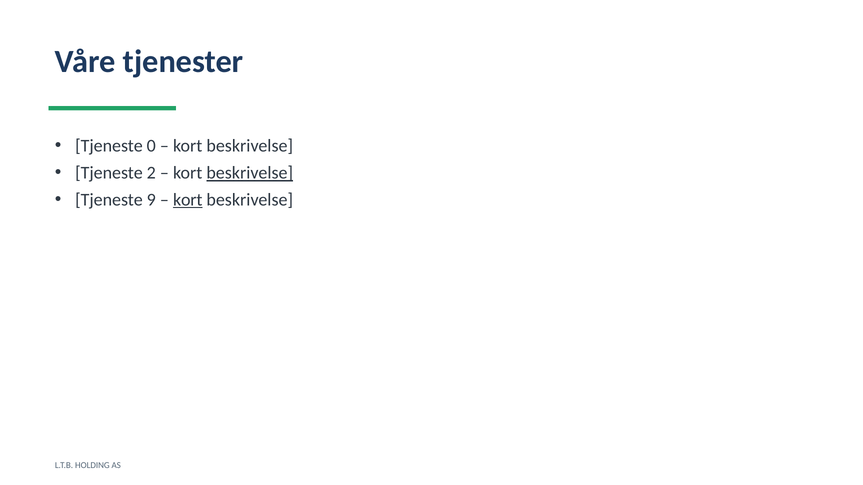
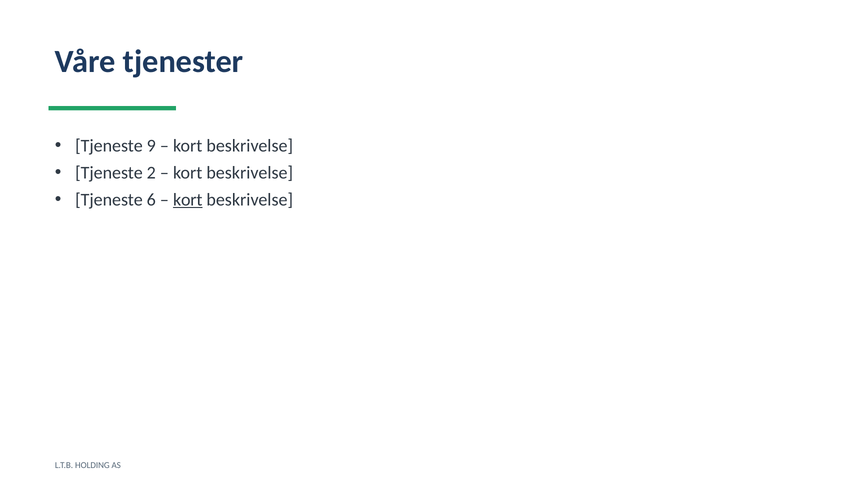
0: 0 -> 9
beskrivelse at (250, 173) underline: present -> none
9: 9 -> 6
